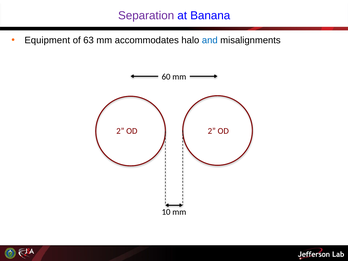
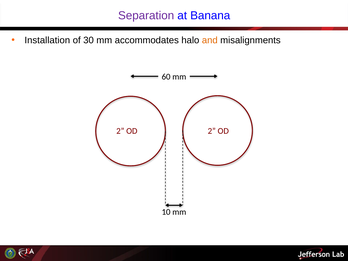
Equipment: Equipment -> Installation
63: 63 -> 30
and colour: blue -> orange
